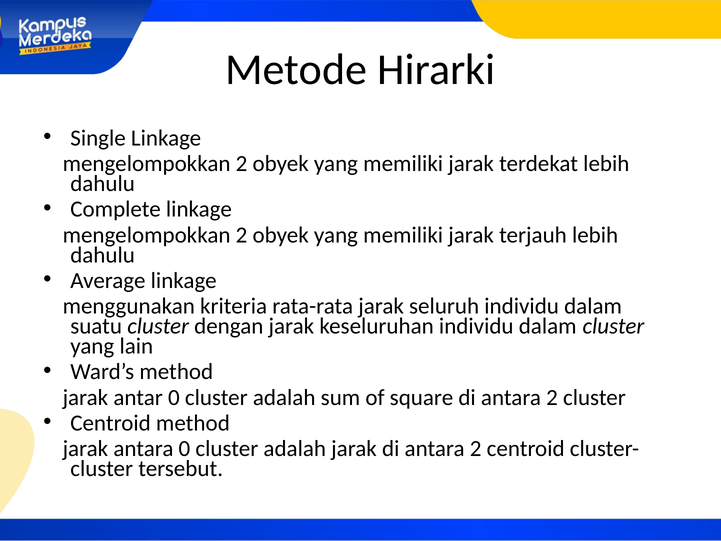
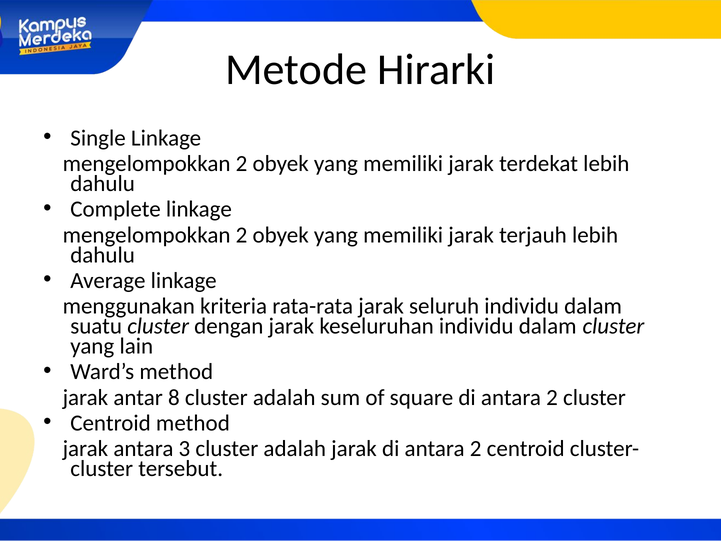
antar 0: 0 -> 8
antara 0: 0 -> 3
